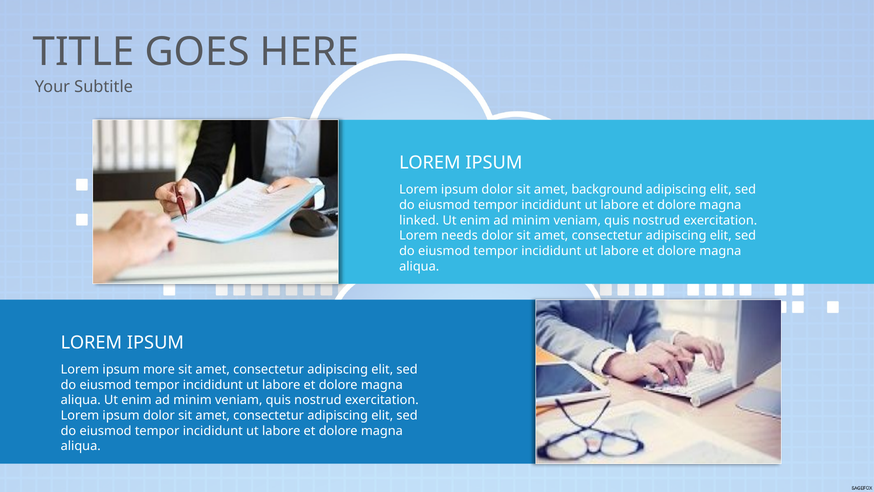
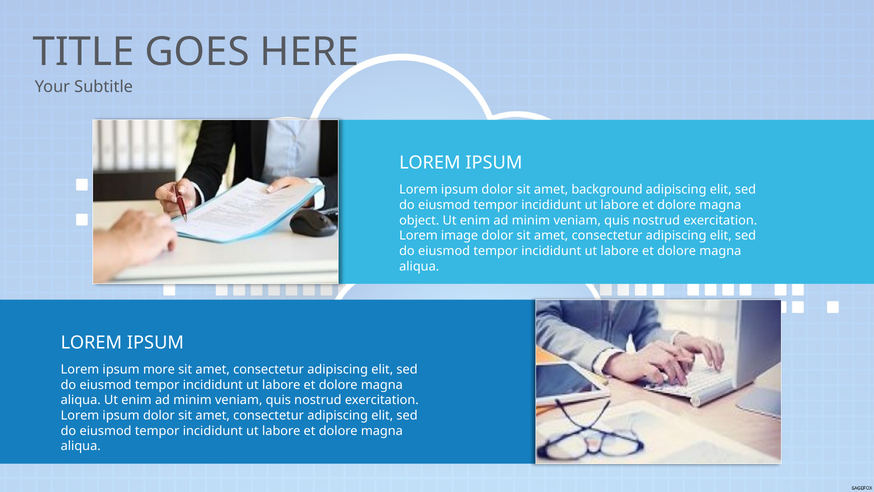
linked: linked -> object
needs: needs -> image
